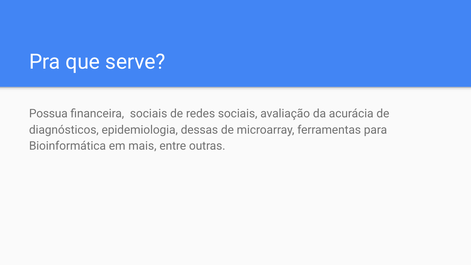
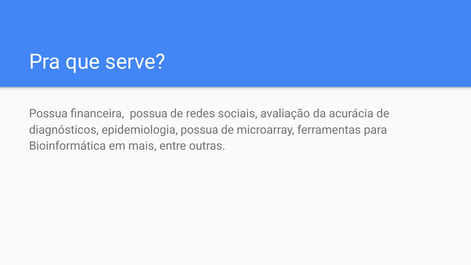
financeira sociais: sociais -> possua
epidemiologia dessas: dessas -> possua
